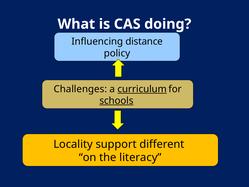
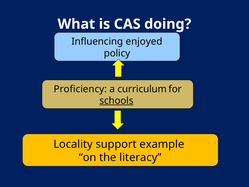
distance: distance -> enjoyed
Challenges: Challenges -> Proficiency
curriculum underline: present -> none
different: different -> example
